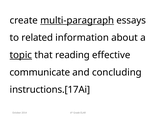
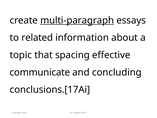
topic underline: present -> none
reading: reading -> spacing
instructions.[17Ai: instructions.[17Ai -> conclusions.[17Ai
